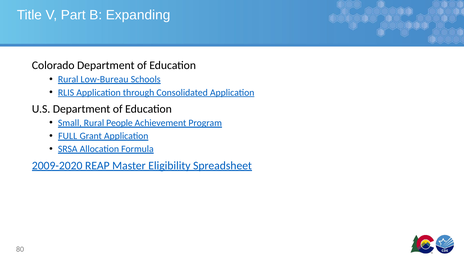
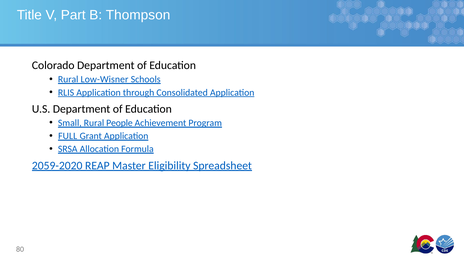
Expanding: Expanding -> Thompson
Low-Bureau: Low-Bureau -> Low-Wisner
2009-2020: 2009-2020 -> 2059-2020
